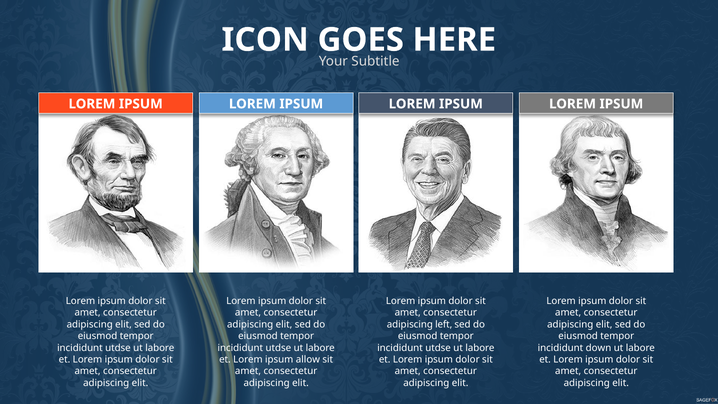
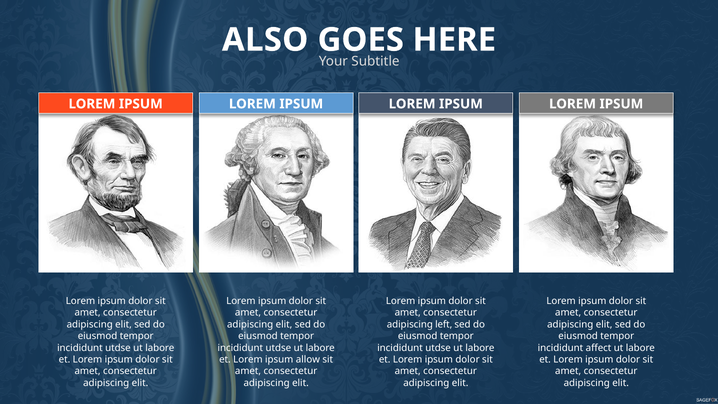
ICON: ICON -> ALSO
down: down -> affect
